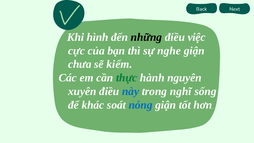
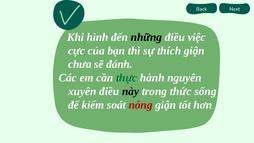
nghe: nghe -> thích
kiếm: kiếm -> đánh
này colour: blue -> black
nghĩ: nghĩ -> thức
khác: khác -> kiểm
nóng colour: blue -> red
